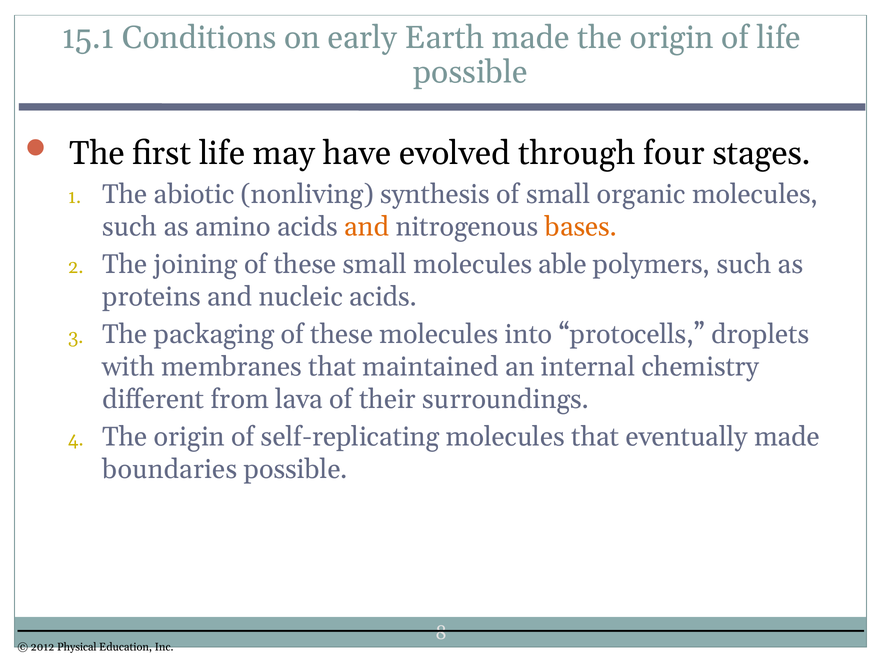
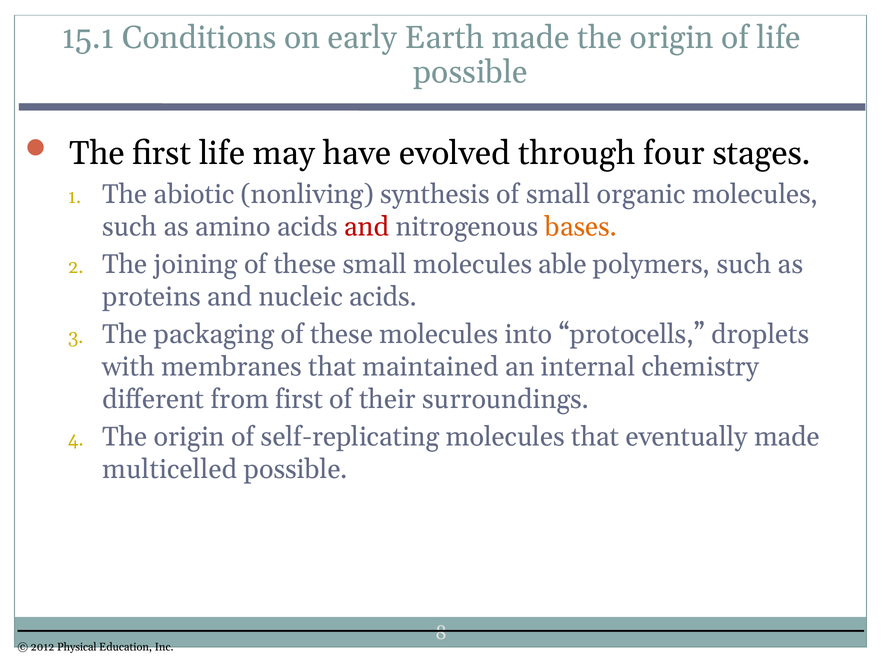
and at (367, 226) colour: orange -> red
from lava: lava -> first
boundaries: boundaries -> multicelled
